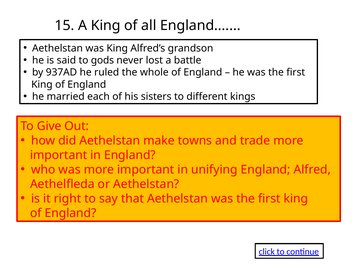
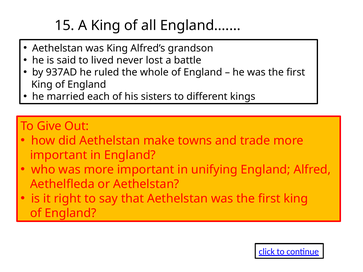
gods: gods -> lived
